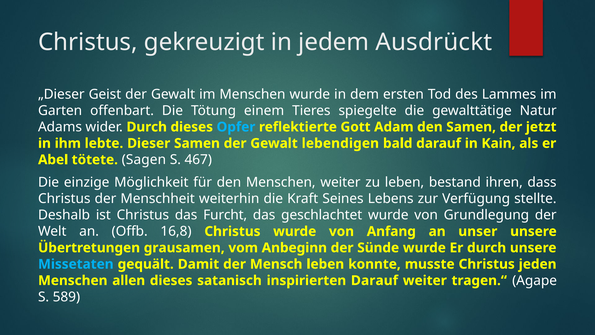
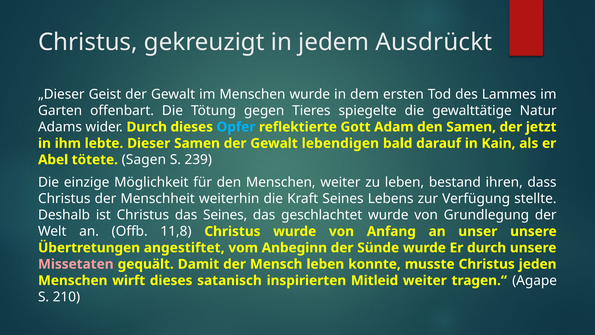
einem: einem -> gegen
467: 467 -> 239
das Furcht: Furcht -> Seines
16,8: 16,8 -> 11,8
grausamen: grausamen -> angestiftet
Missetaten colour: light blue -> pink
allen: allen -> wirft
inspirierten Darauf: Darauf -> Mitleid
589: 589 -> 210
